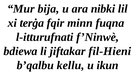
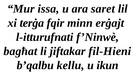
bija: bija -> issa
nibki: nibki -> saret
fuqna: fuqna -> erġajt
bdiewa: bdiewa -> bagħat
